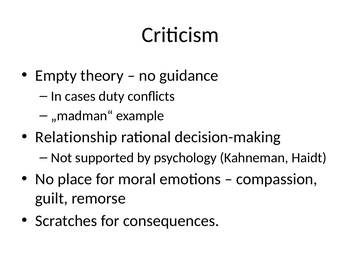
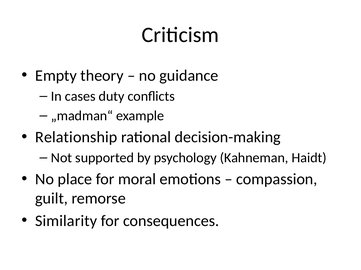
Scratches: Scratches -> Similarity
